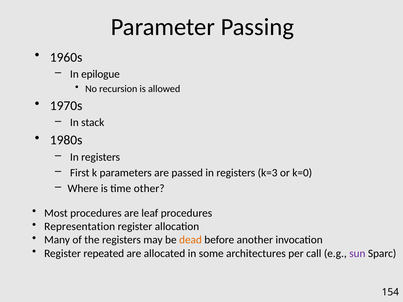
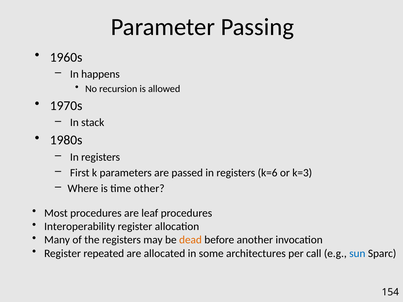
epilogue: epilogue -> happens
k=3: k=3 -> k=6
k=0: k=0 -> k=3
Representation: Representation -> Interoperability
sun colour: purple -> blue
